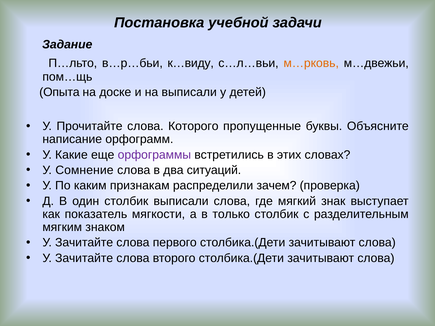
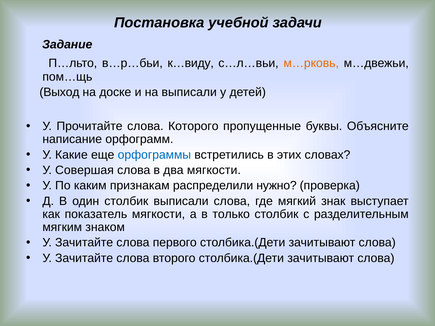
Опыта: Опыта -> Выход
орфограммы colour: purple -> blue
Сомнение: Сомнение -> Совершая
два ситуаций: ситуаций -> мягкости
зачем: зачем -> нужно
